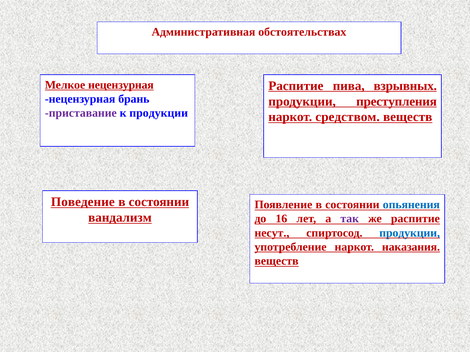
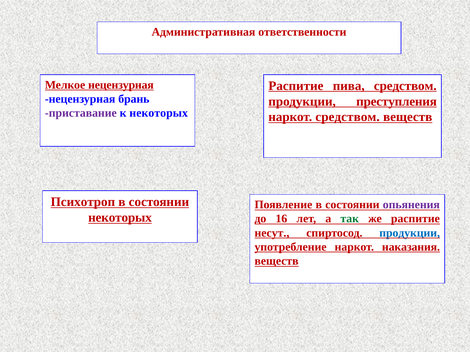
обстоятельствах: обстоятельствах -> ответственности
пива взрывных: взрывных -> средством
к продукции: продукции -> некоторых
Поведение: Поведение -> Психотроп
опьянения colour: blue -> purple
вандализм at (120, 218): вандализм -> некоторых
так colour: purple -> green
